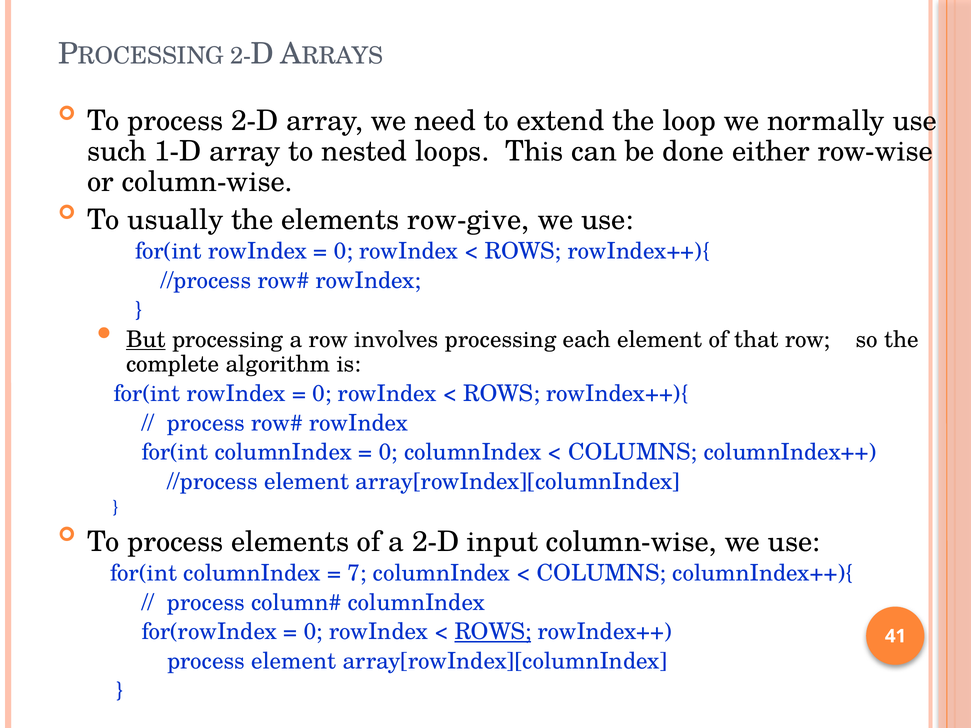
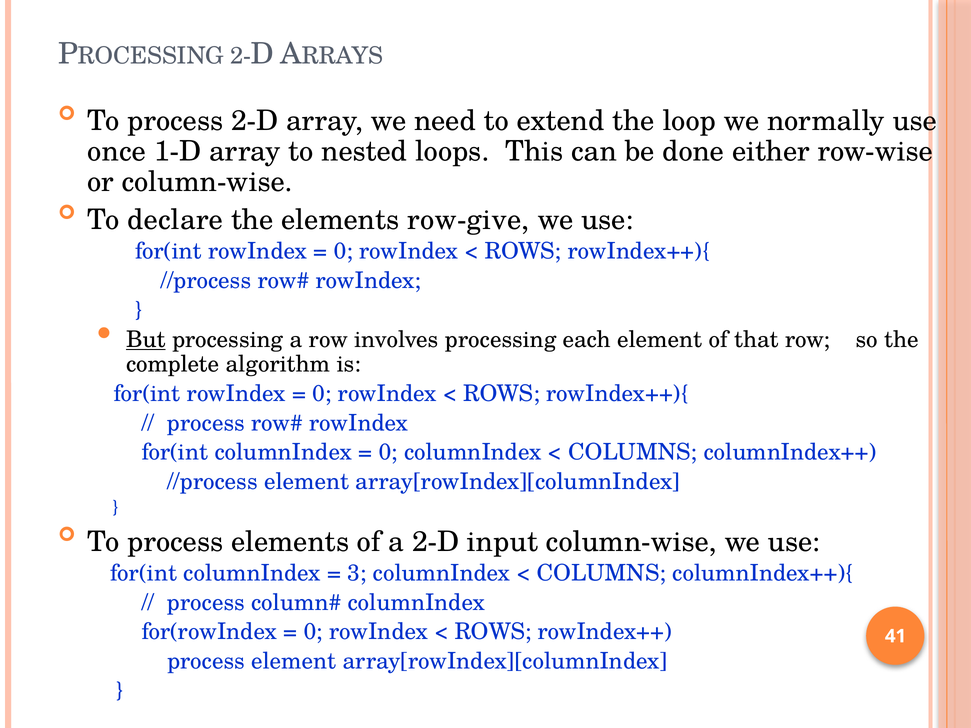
such: such -> once
usually: usually -> declare
7: 7 -> 3
ROWS at (493, 632) underline: present -> none
